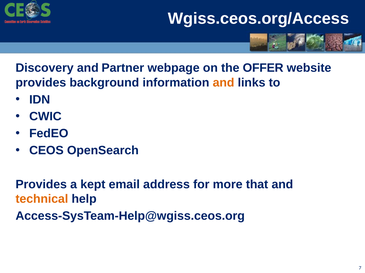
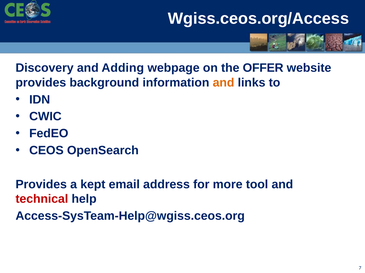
Partner: Partner -> Adding
that: that -> tool
technical colour: orange -> red
